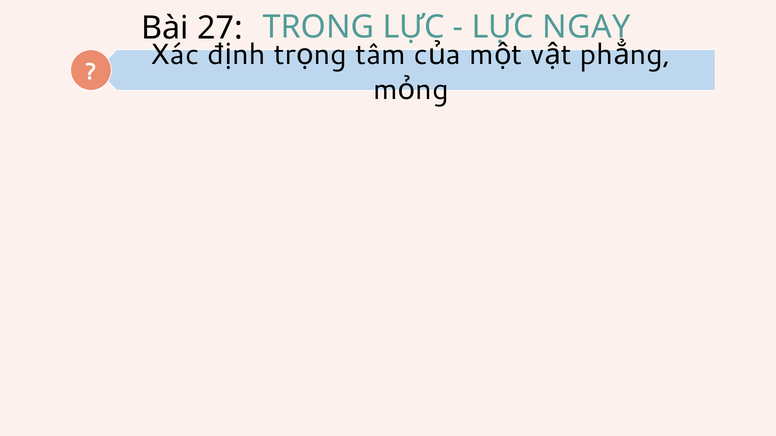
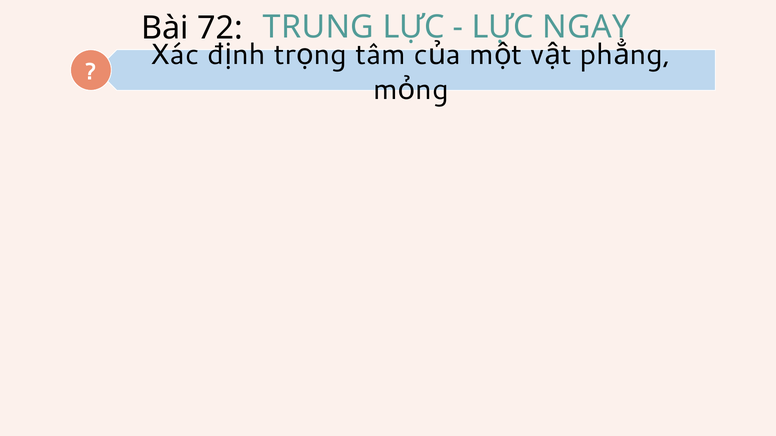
TRONG: TRONG -> TRUNG
27: 27 -> 72
